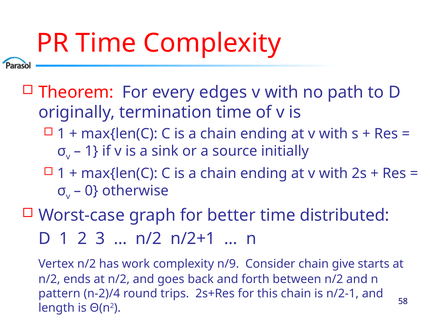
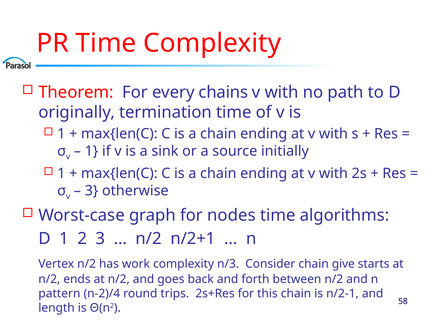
edges: edges -> chains
0 at (92, 190): 0 -> 3
better: better -> nodes
distributed: distributed -> algorithms
n/9: n/9 -> n/3
